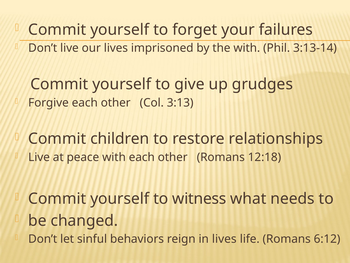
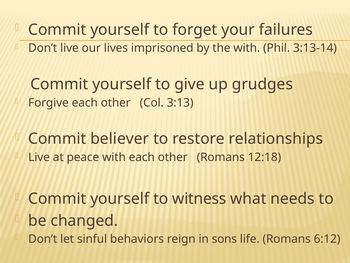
children: children -> believer
in lives: lives -> sons
